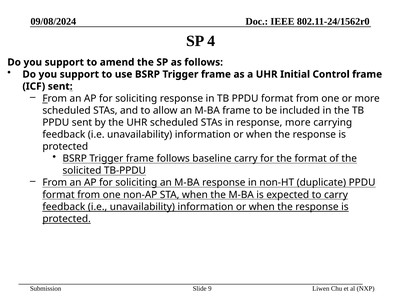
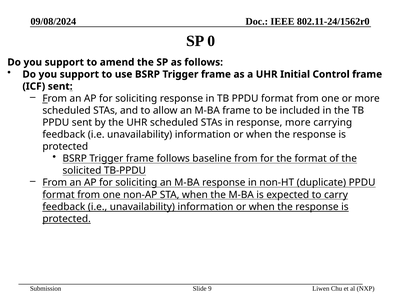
4: 4 -> 0
baseline carry: carry -> from
